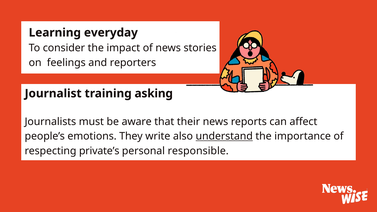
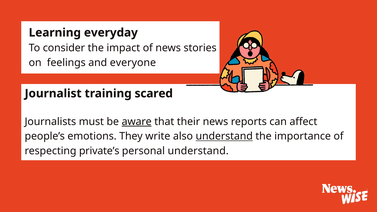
reporters: reporters -> everyone
asking: asking -> scared
aware underline: none -> present
personal responsible: responsible -> understand
